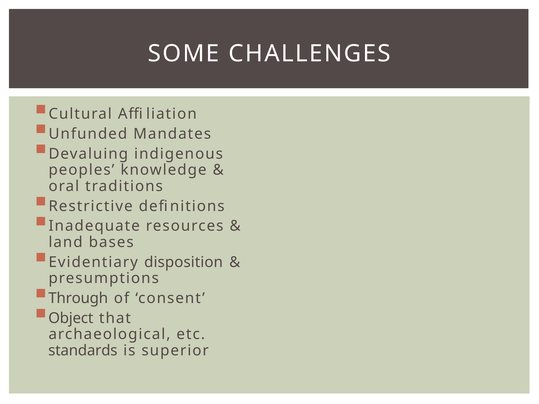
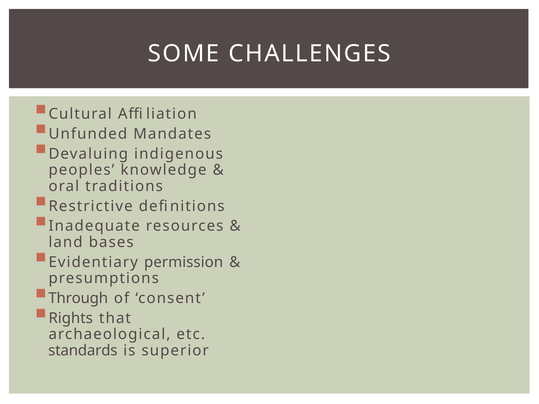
disposition: disposition -> permission
Object: Object -> Rights
